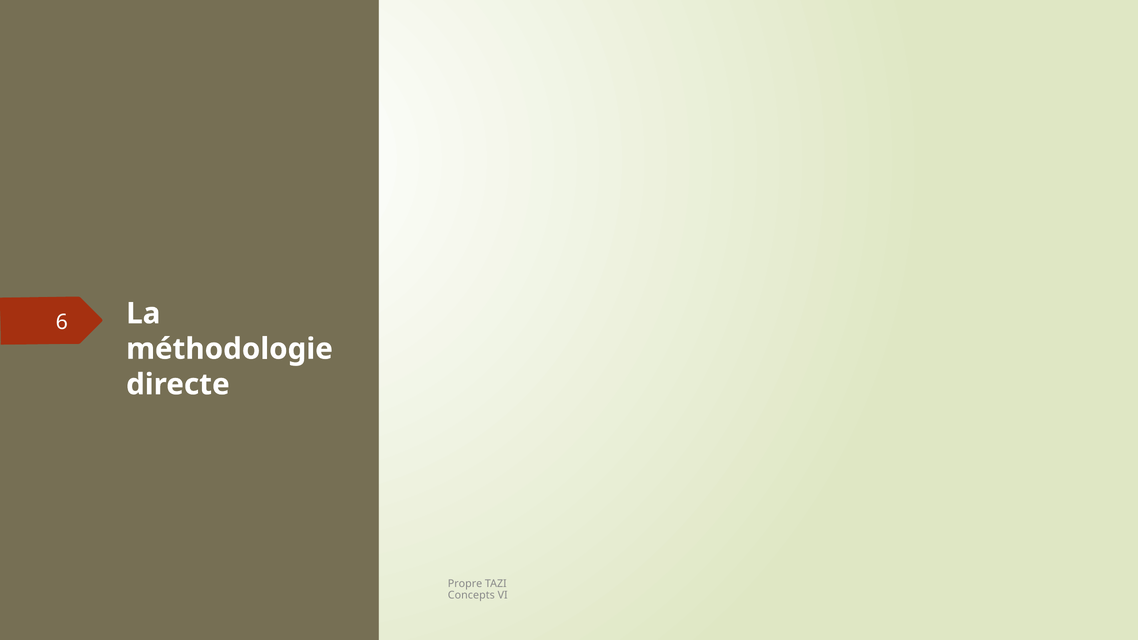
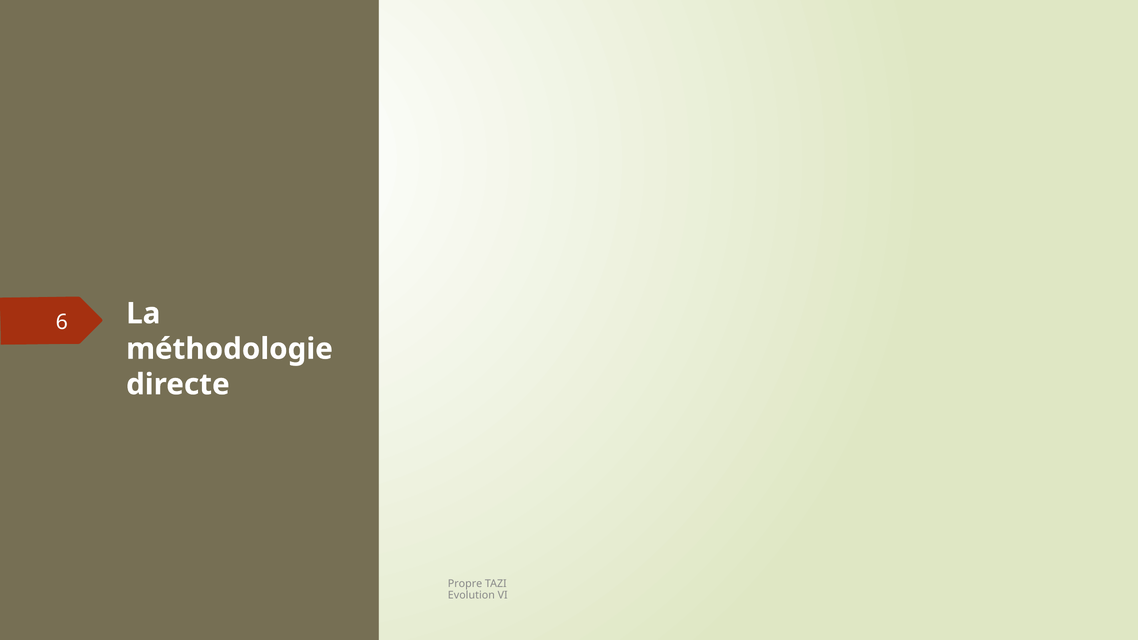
Concepts: Concepts -> Evolution
